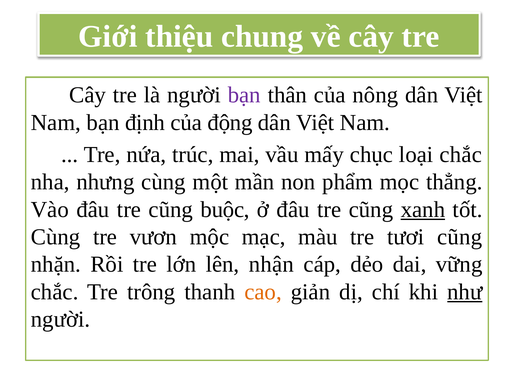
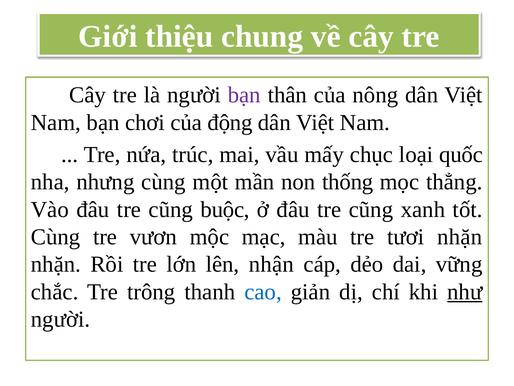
định: định -> chơi
loại chắc: chắc -> quốc
phẩm: phẩm -> thống
xanh underline: present -> none
tươi cũng: cũng -> nhặn
cao colour: orange -> blue
